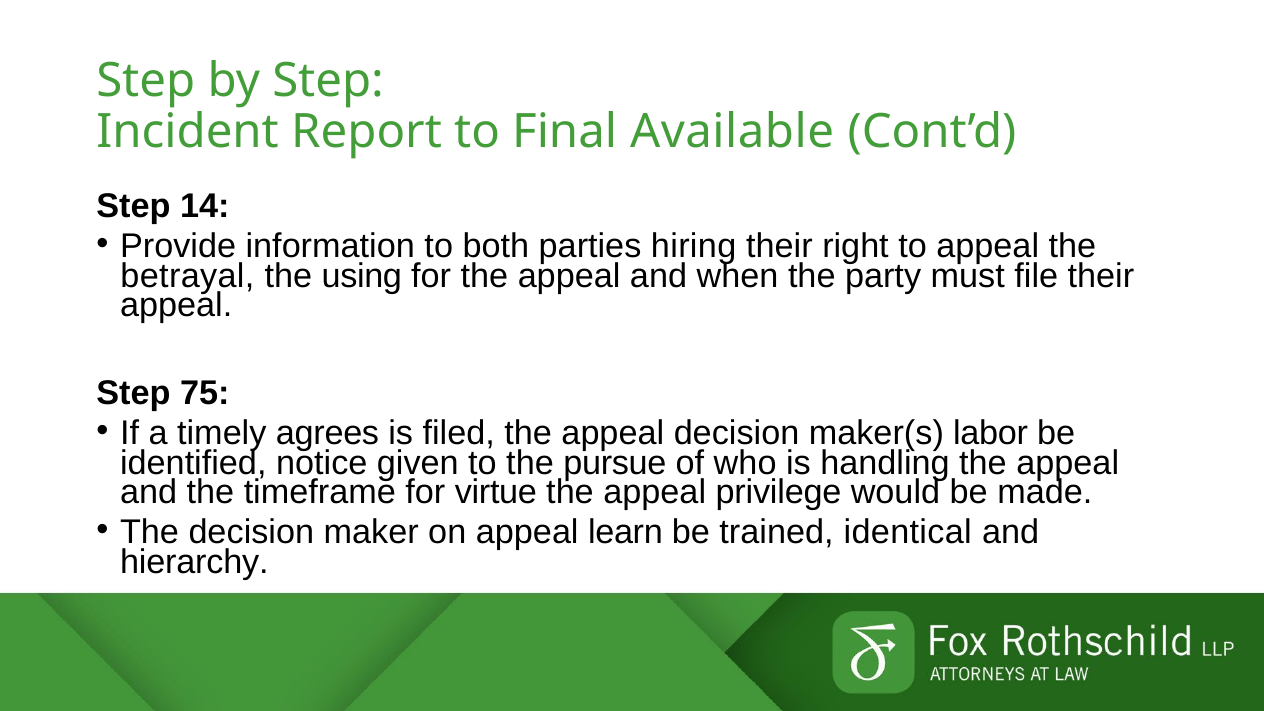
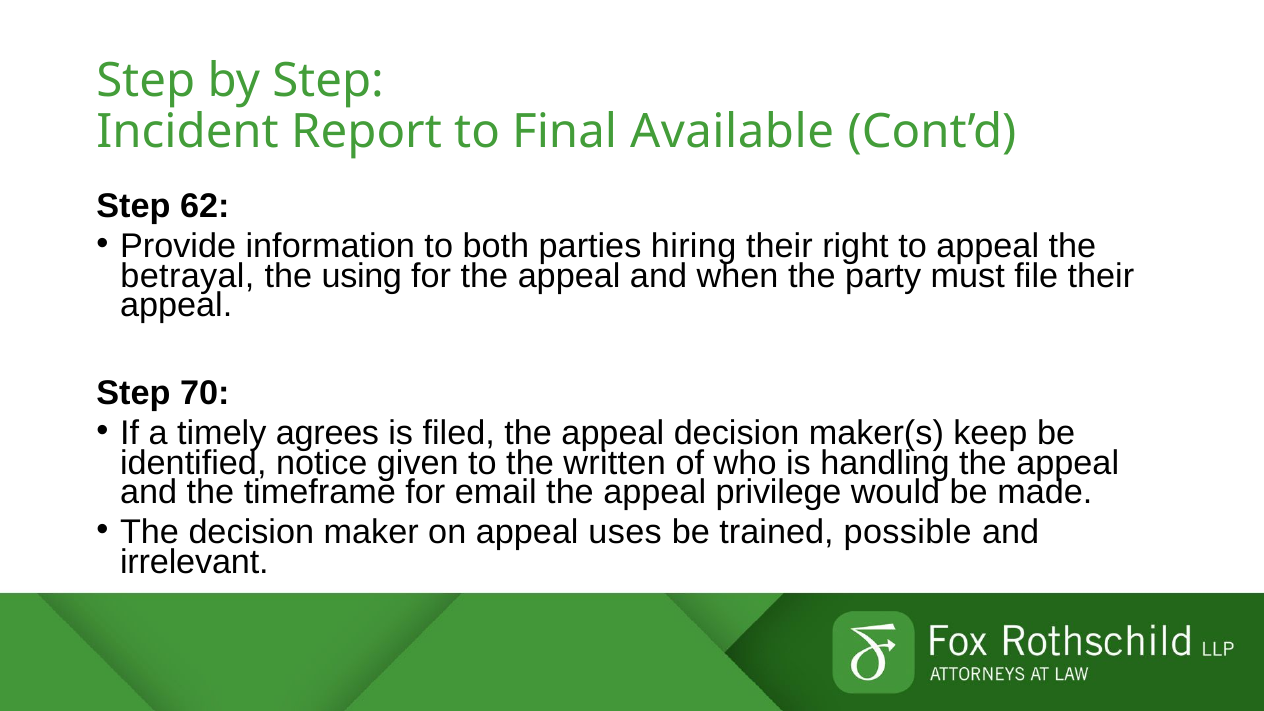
14: 14 -> 62
75: 75 -> 70
labor: labor -> keep
pursue: pursue -> written
virtue: virtue -> email
learn: learn -> uses
identical: identical -> possible
hierarchy: hierarchy -> irrelevant
